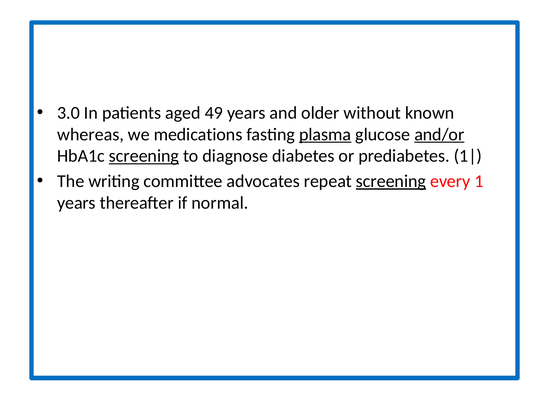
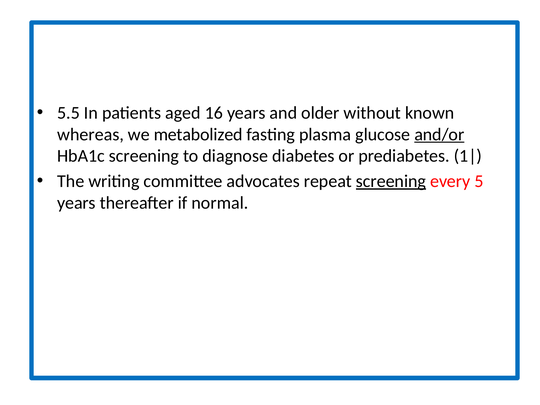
3.0: 3.0 -> 5.5
49: 49 -> 16
medications: medications -> metabolized
plasma underline: present -> none
screening at (144, 156) underline: present -> none
1: 1 -> 5
